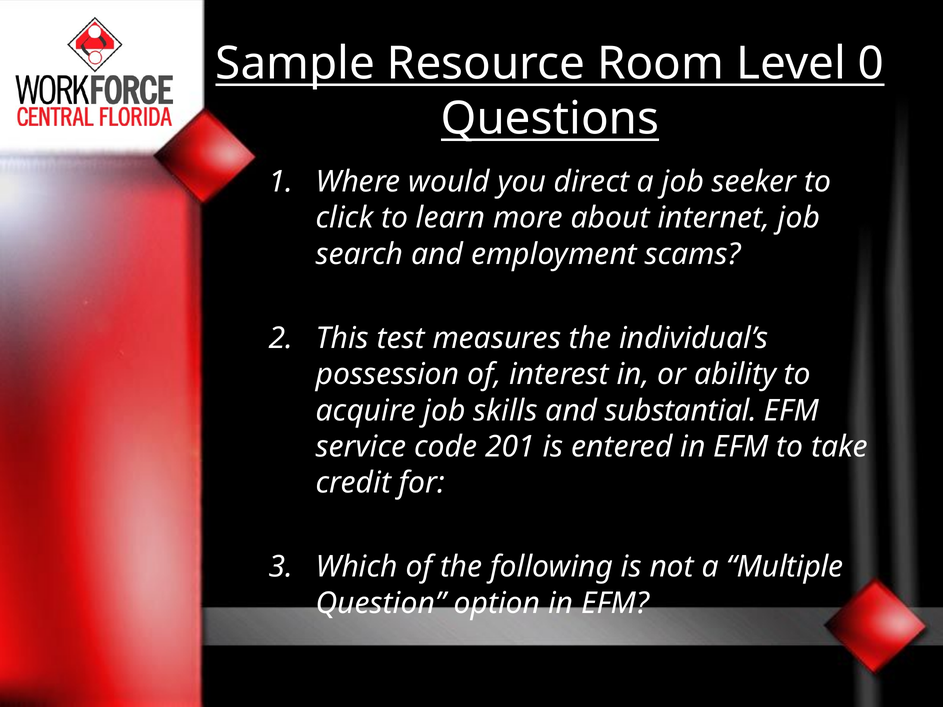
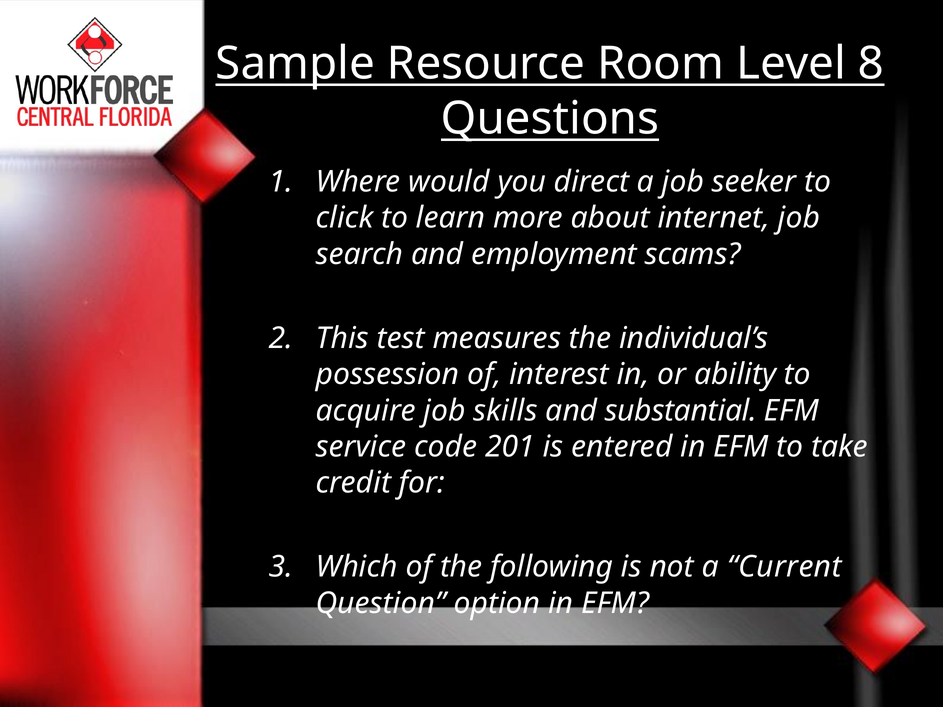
0: 0 -> 8
Multiple: Multiple -> Current
